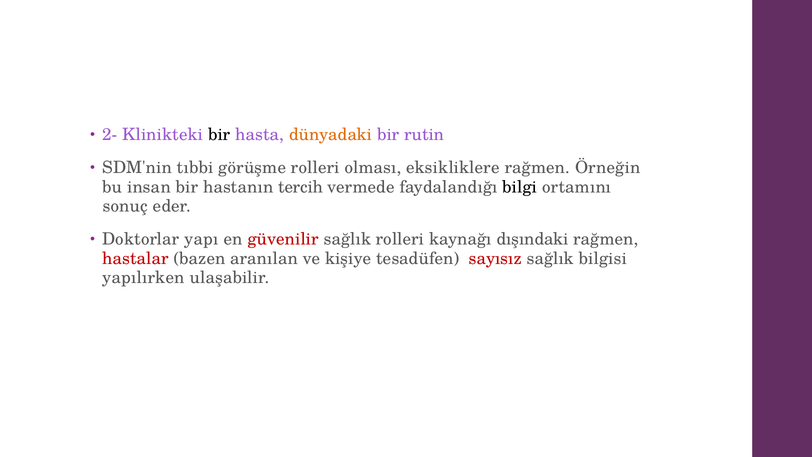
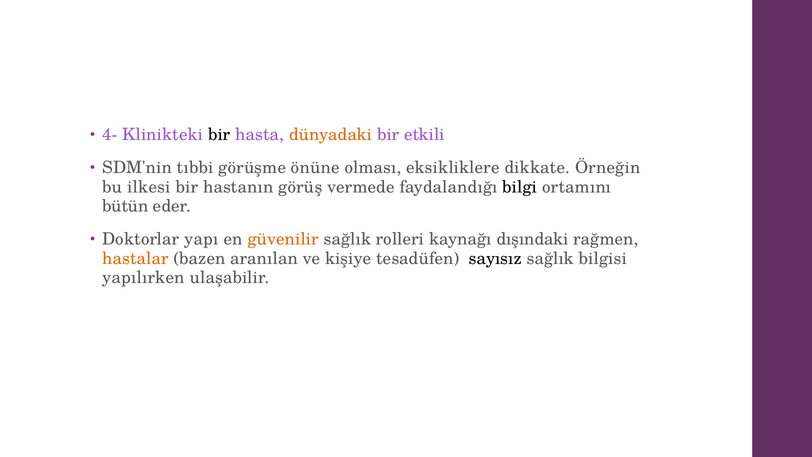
2-: 2- -> 4-
rutin: rutin -> etkili
görüşme rolleri: rolleri -> önüne
eksikliklere rağmen: rağmen -> dikkate
insan: insan -> ilkesi
tercih: tercih -> görüş
sonuç: sonuç -> bütün
güvenilir colour: red -> orange
hastalar colour: red -> orange
sayısız colour: red -> black
